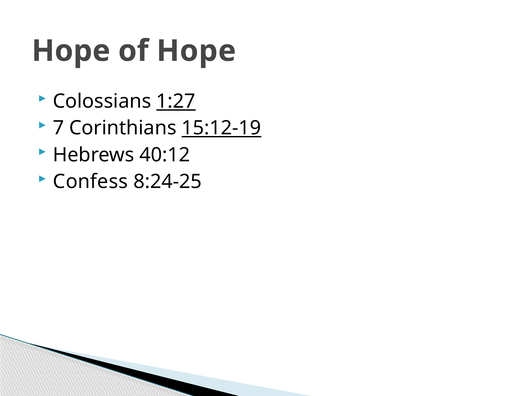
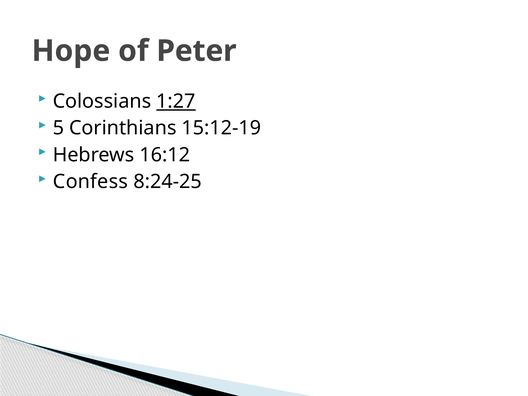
of Hope: Hope -> Peter
7: 7 -> 5
15:12-19 underline: present -> none
40:12: 40:12 -> 16:12
